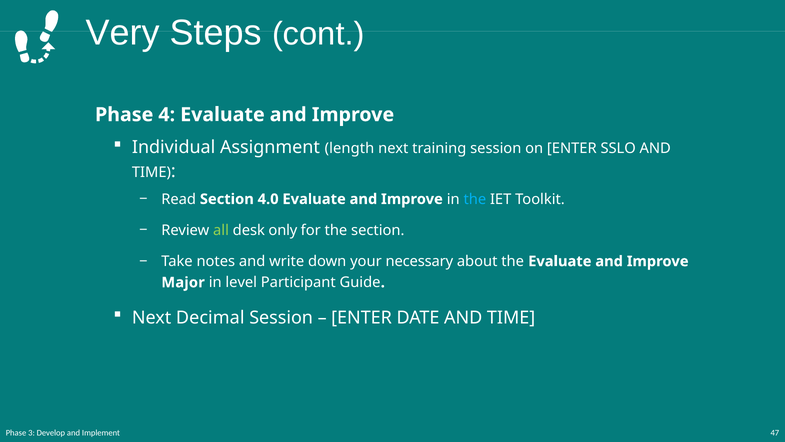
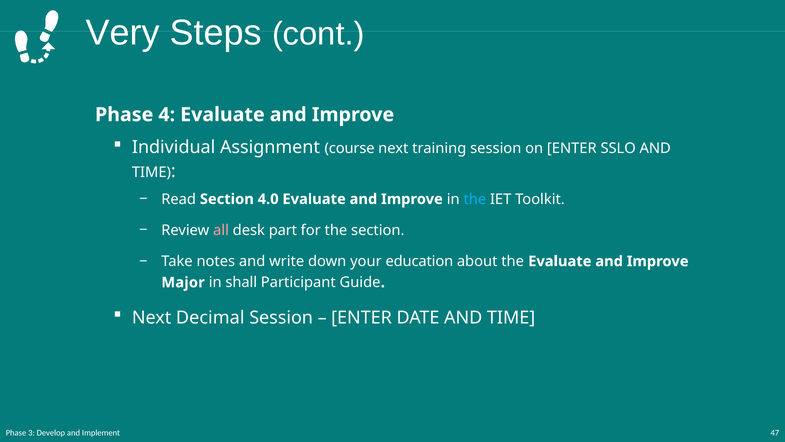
length: length -> course
all colour: light green -> pink
only: only -> part
necessary: necessary -> education
level: level -> shall
